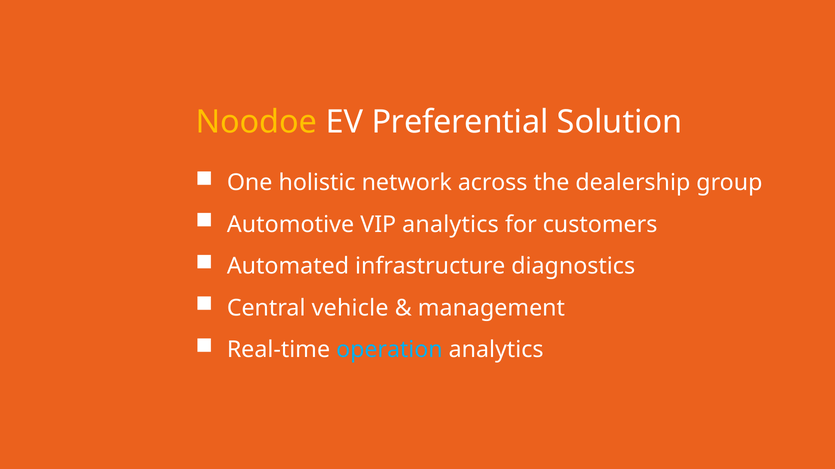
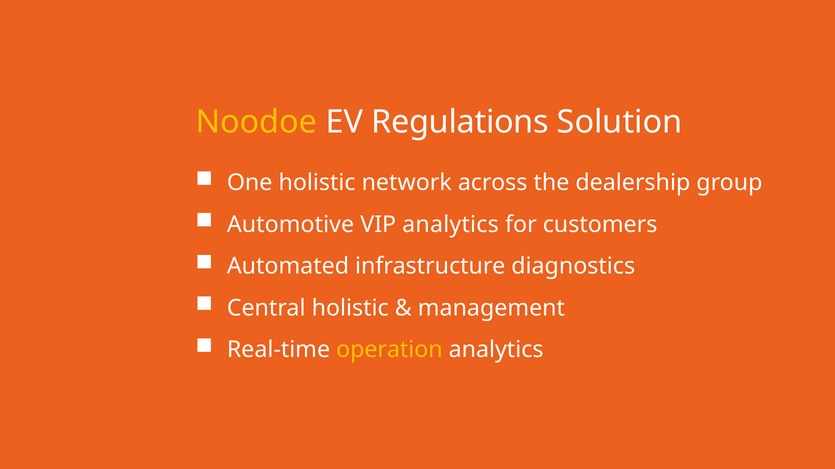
Preferential: Preferential -> Regulations
Central vehicle: vehicle -> holistic
operation colour: light blue -> yellow
